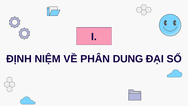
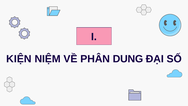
ĐỊNH: ĐỊNH -> KIỆN
